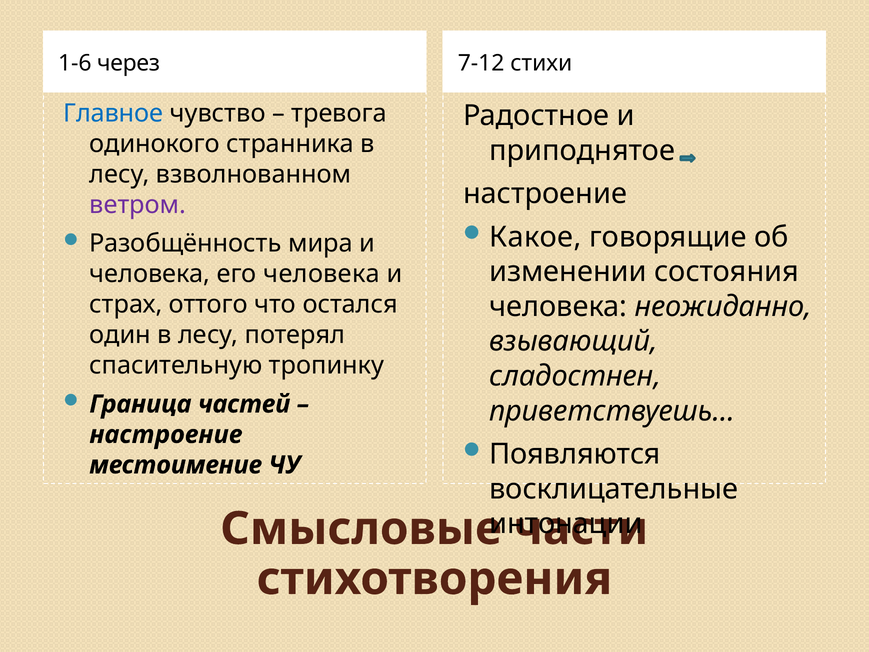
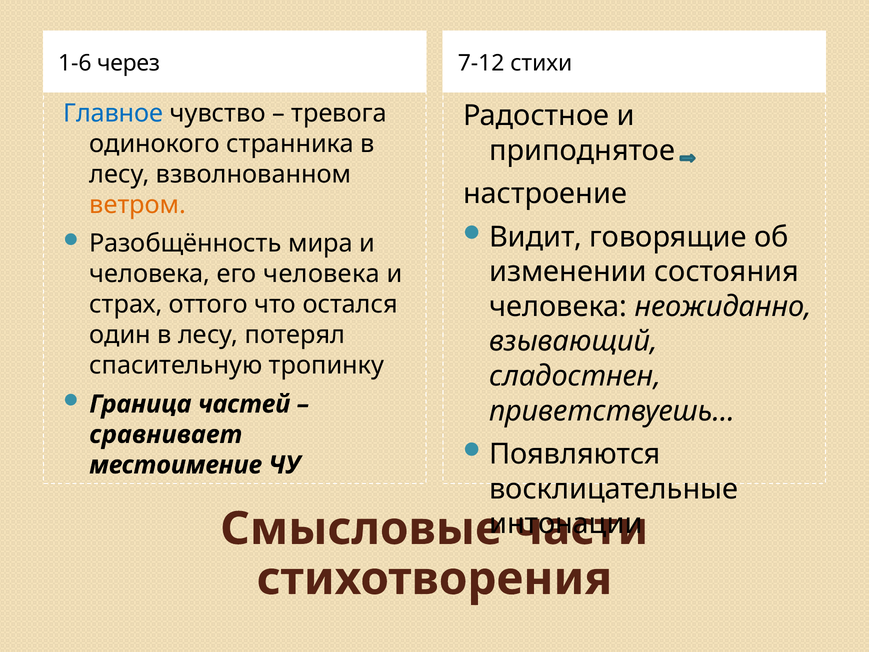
ветром colour: purple -> orange
Какое: Какое -> Видит
настроение at (166, 434): настроение -> сравнивает
